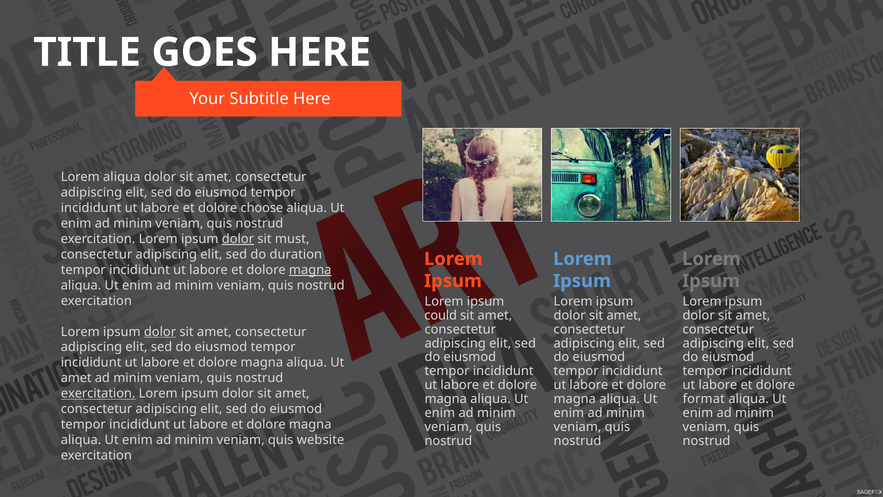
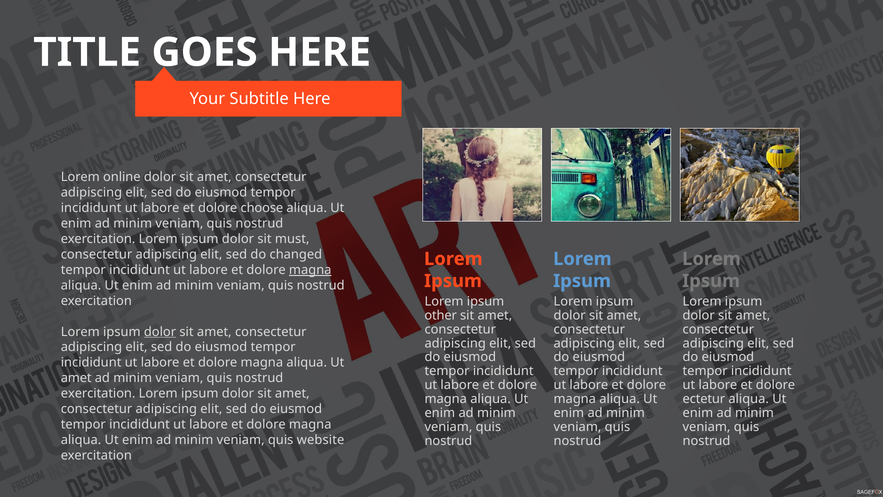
Lorem aliqua: aliqua -> online
dolor at (238, 239) underline: present -> none
duration: duration -> changed
could: could -> other
exercitation at (98, 393) underline: present -> none
format: format -> ectetur
